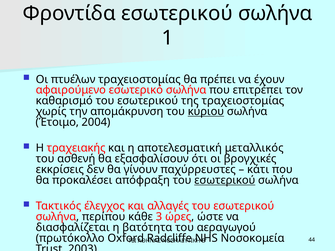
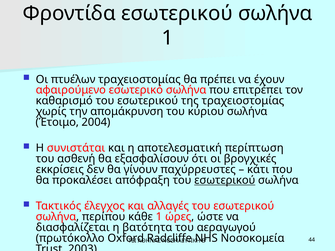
κύριου underline: present -> none
τραχειακής: τραχειακής -> συνιστάται
μεταλλικός: μεταλλικός -> περίπτωση
κάθε 3: 3 -> 1
